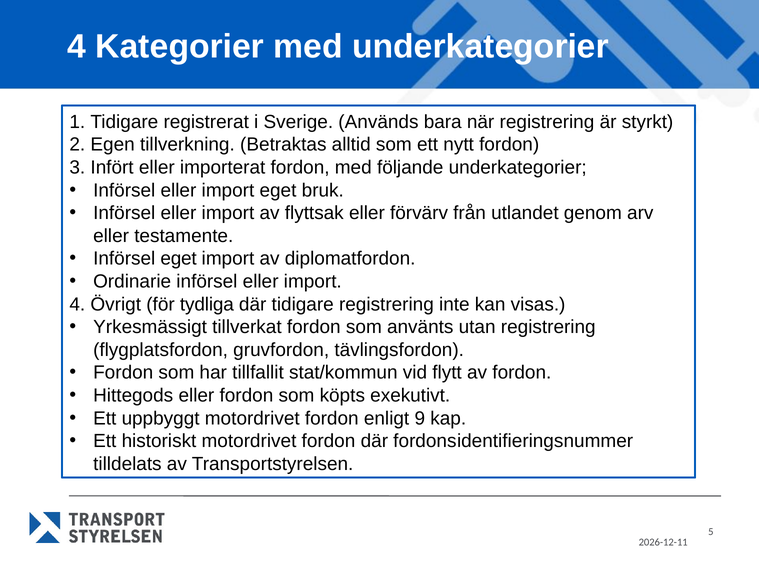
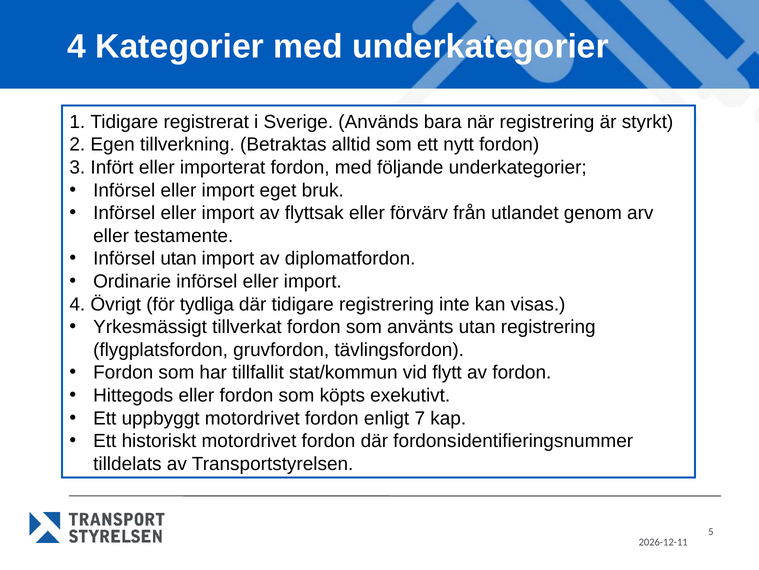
Införsel eget: eget -> utan
9: 9 -> 7
